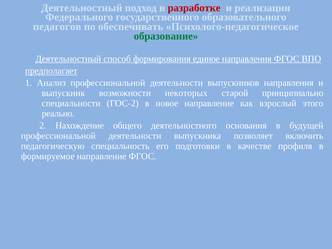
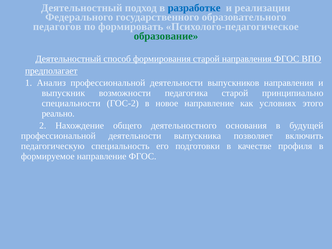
разработке colour: red -> blue
обеспечивать: обеспечивать -> формировать
формирования единое: единое -> старой
некоторых: некоторых -> педагогика
взрослый: взрослый -> условиях
